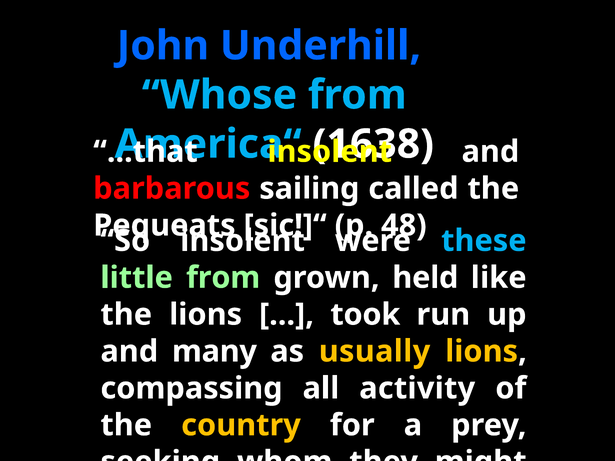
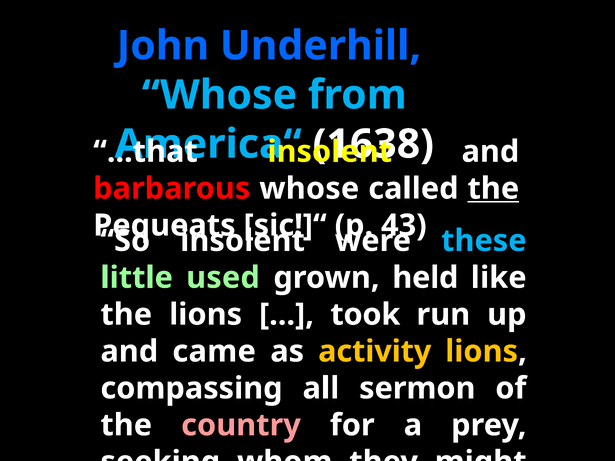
barbarous sailing: sailing -> whose
the at (493, 189) underline: none -> present
48: 48 -> 43
little from: from -> used
many: many -> came
usually: usually -> activity
activity: activity -> sermon
country colour: yellow -> pink
